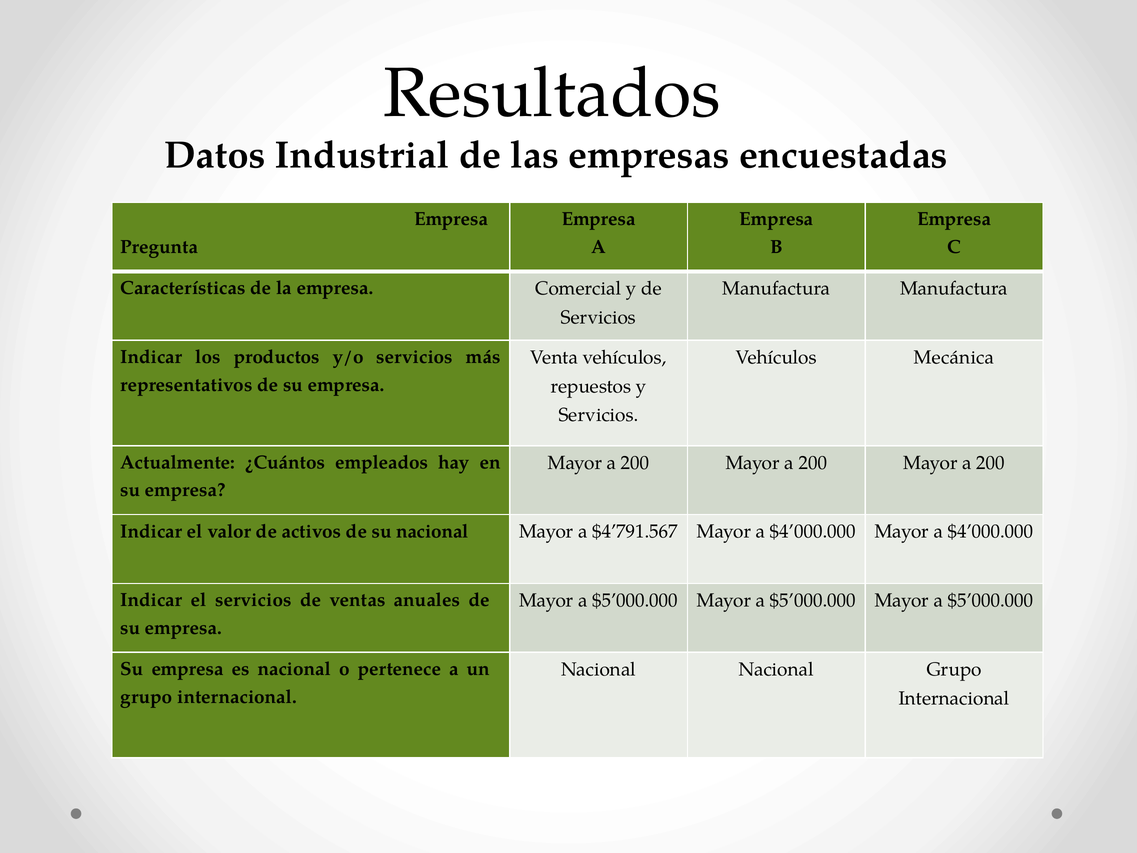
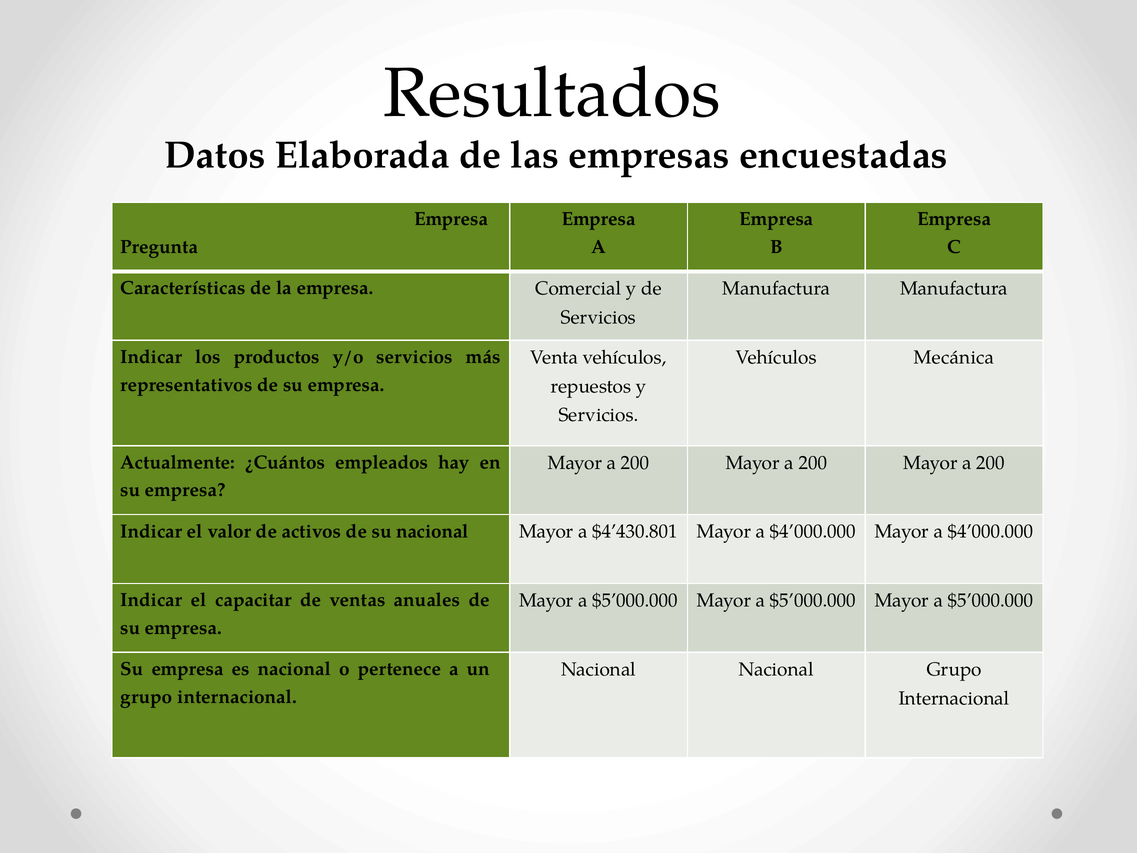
Industrial: Industrial -> Elaborada
$4’791.567: $4’791.567 -> $4’430.801
el servicios: servicios -> capacitar
